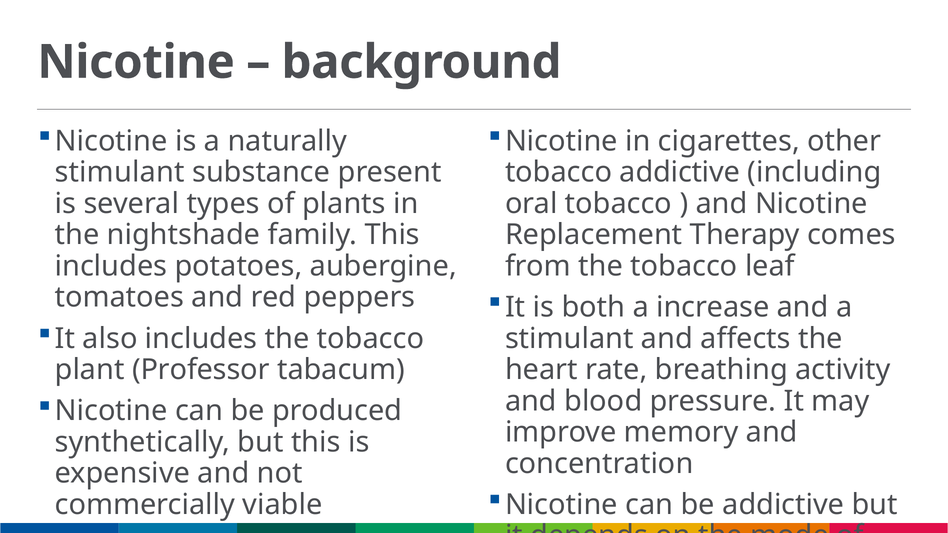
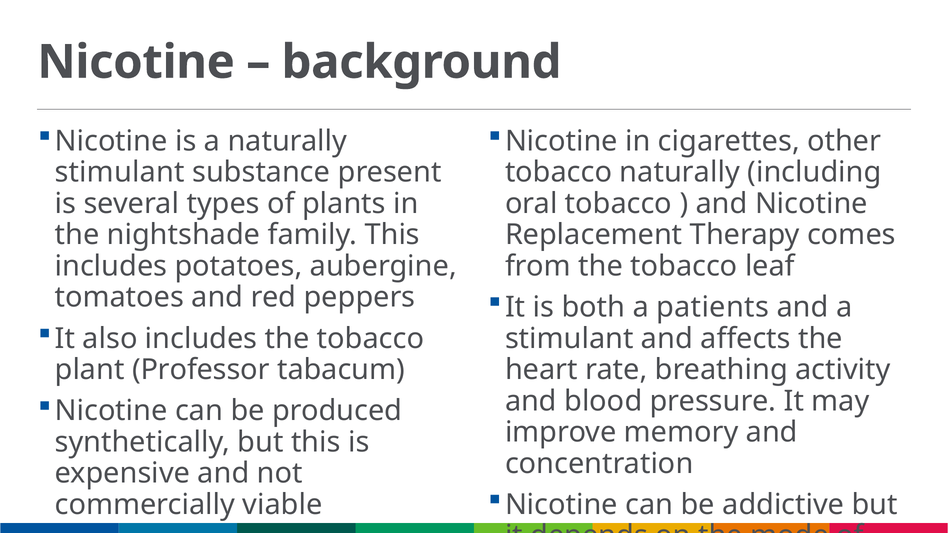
tobacco addictive: addictive -> naturally
increase: increase -> patients
